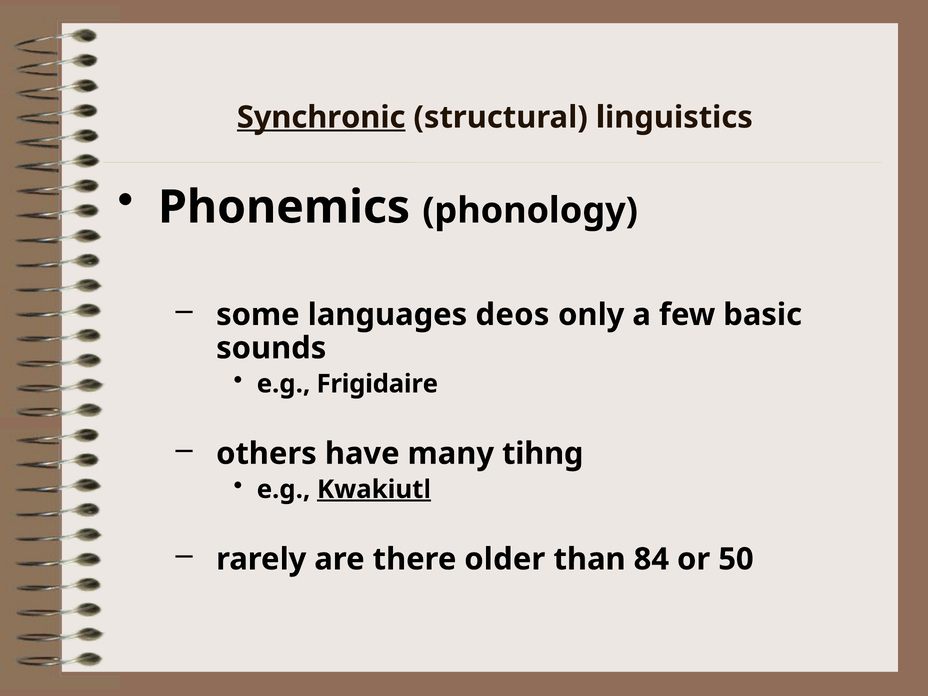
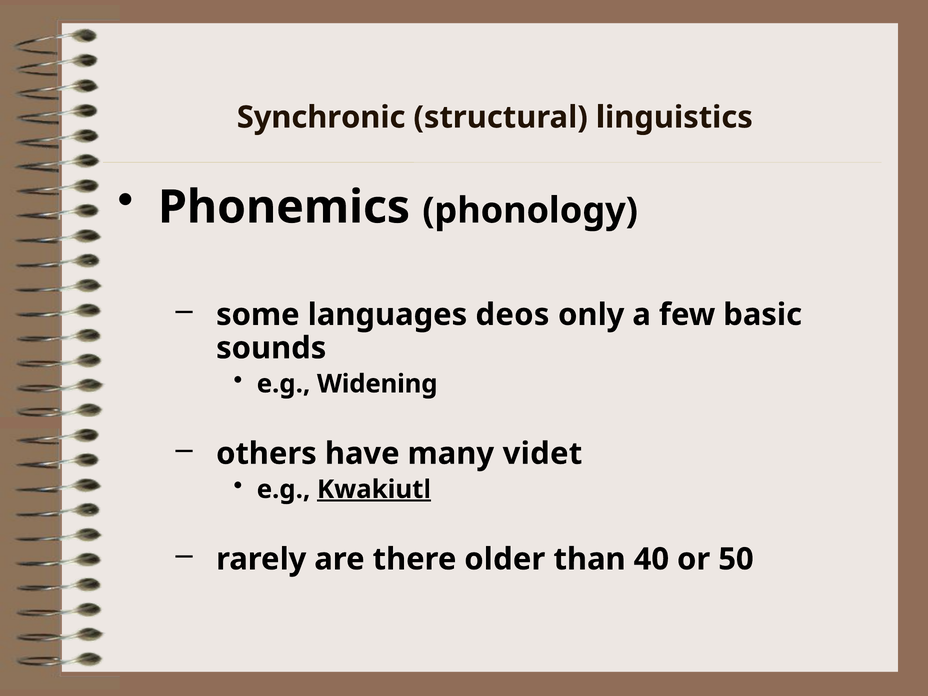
Synchronic underline: present -> none
Frigidaire: Frigidaire -> Widening
tihng: tihng -> videt
84: 84 -> 40
